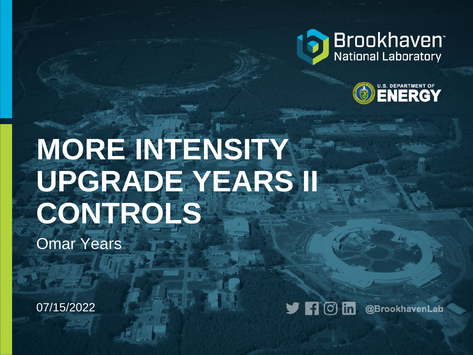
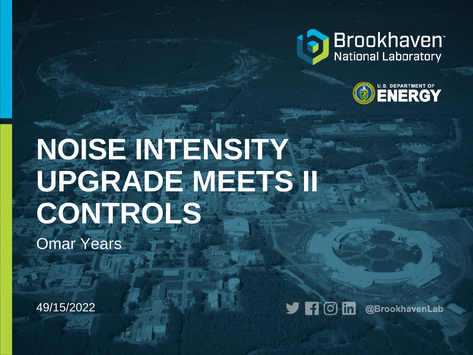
MORE: MORE -> NOISE
UPGRADE YEARS: YEARS -> MEETS
07/15/2022: 07/15/2022 -> 49/15/2022
